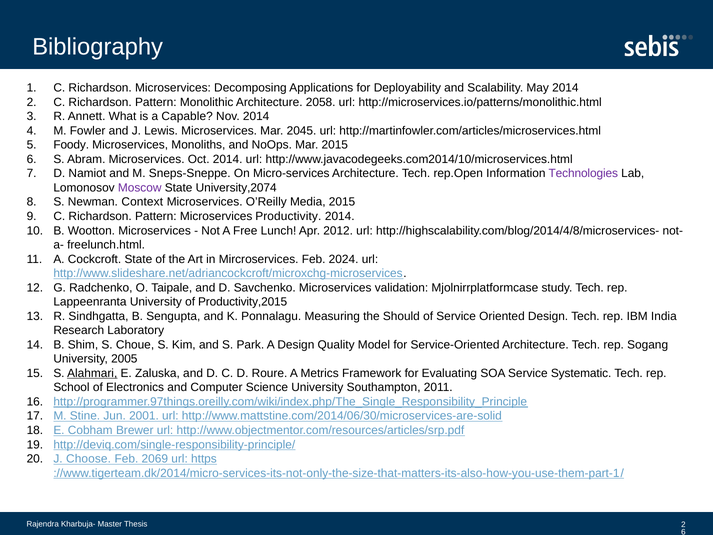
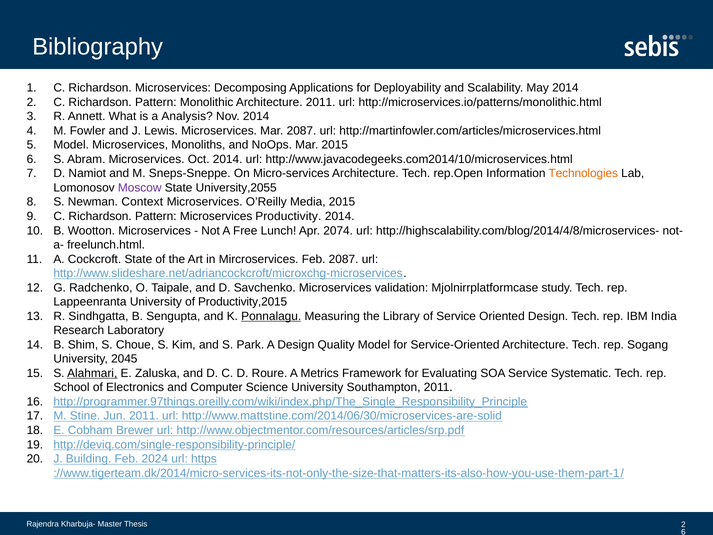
Architecture 2058: 2058 -> 2011
Capable: Capable -> Analysis
Mar 2045: 2045 -> 2087
Foody at (71, 145): Foody -> Model
Technologies colour: purple -> orange
University,2074: University,2074 -> University,2055
2012: 2012 -> 2074
Feb 2024: 2024 -> 2087
Ponnalagu underline: none -> present
Should: Should -> Library
2005: 2005 -> 2045
Jun 2001: 2001 -> 2011
Choose: Choose -> Building
2069: 2069 -> 2024
